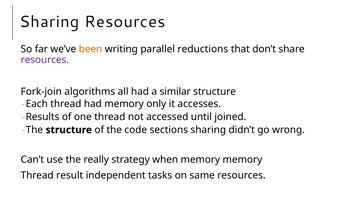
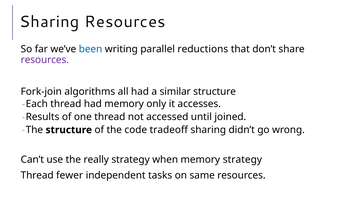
been colour: orange -> blue
sections: sections -> tradeoff
memory memory: memory -> strategy
result: result -> fewer
